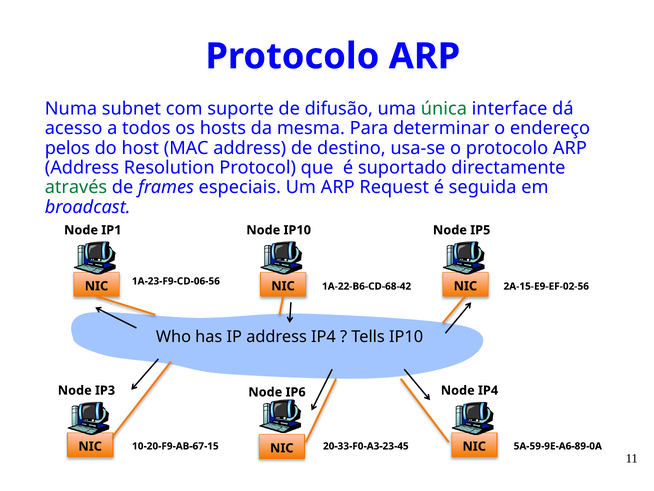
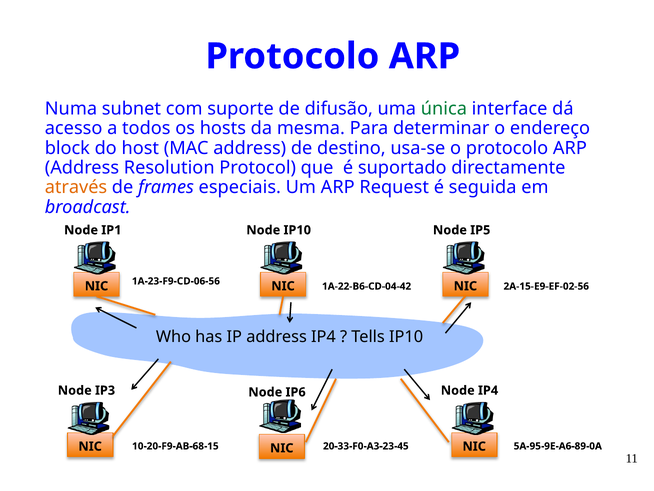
pelos: pelos -> block
através colour: green -> orange
1A-22-B6-CD-68-42: 1A-22-B6-CD-68-42 -> 1A-22-B6-CD-04-42
10-20-F9-AB-67-15: 10-20-F9-AB-67-15 -> 10-20-F9-AB-68-15
5A-59-9E-A6-89-0A: 5A-59-9E-A6-89-0A -> 5A-95-9E-A6-89-0A
